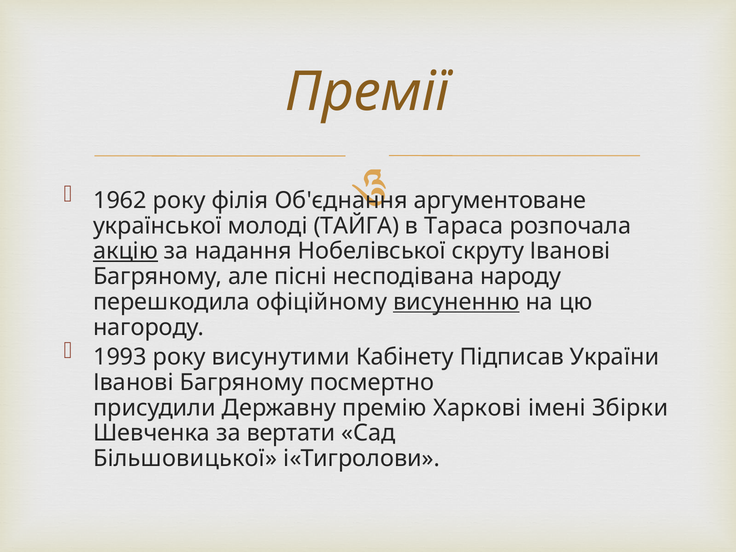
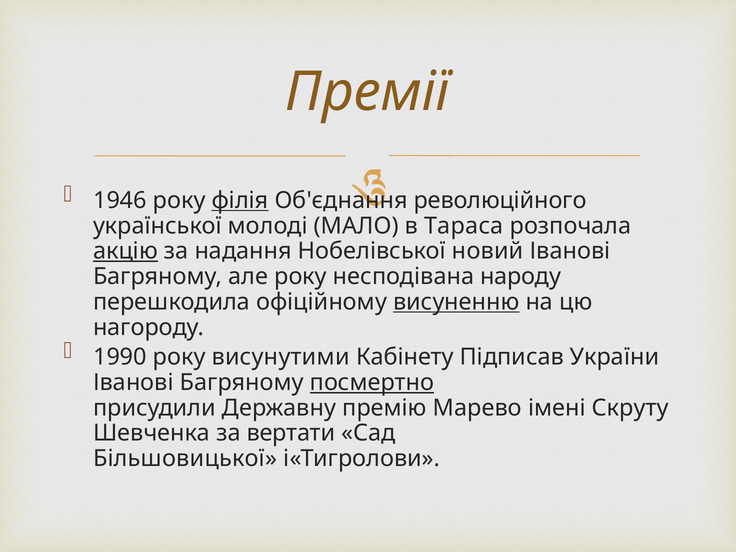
1962: 1962 -> 1946
філія underline: none -> present
аргументоване: аргументоване -> революційного
ТАЙГА: ТАЙГА -> МАЛО
скруту: скруту -> новий
але пісні: пісні -> року
1993: 1993 -> 1990
посмертно underline: none -> present
Харкові: Харкові -> Марево
Збірки: Збірки -> Скруту
